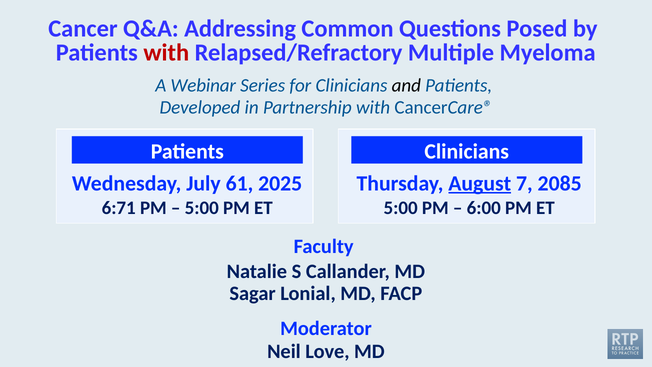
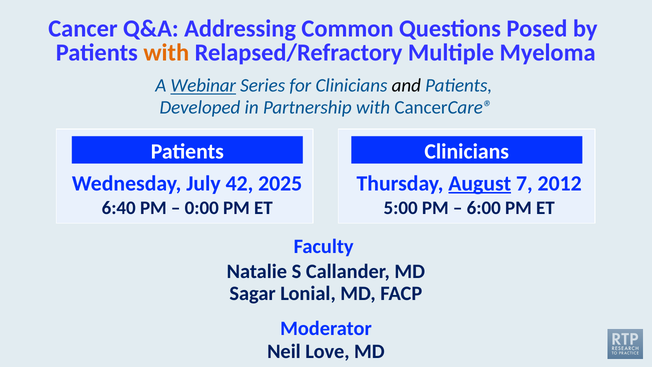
with at (166, 52) colour: red -> orange
Webinar underline: none -> present
2085: 2085 -> 2012
61: 61 -> 42
6:71: 6:71 -> 6:40
5:00 at (202, 208): 5:00 -> 0:00
